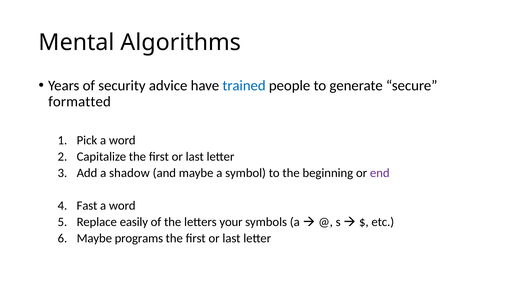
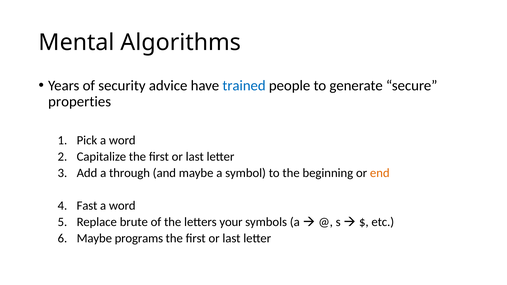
formatted: formatted -> properties
shadow: shadow -> through
end colour: purple -> orange
easily: easily -> brute
